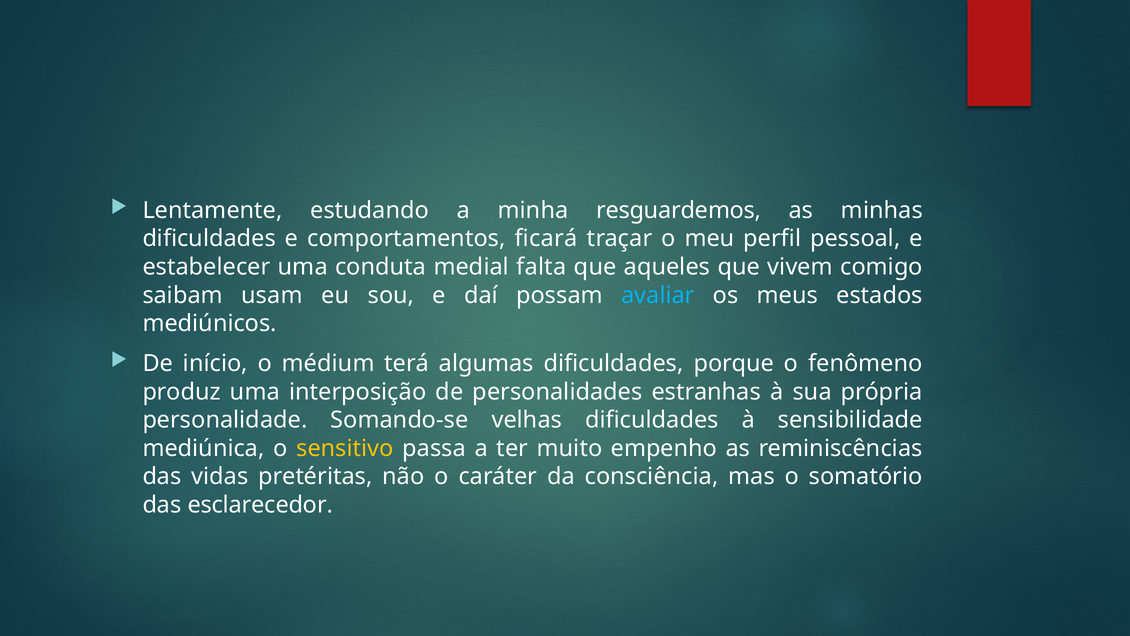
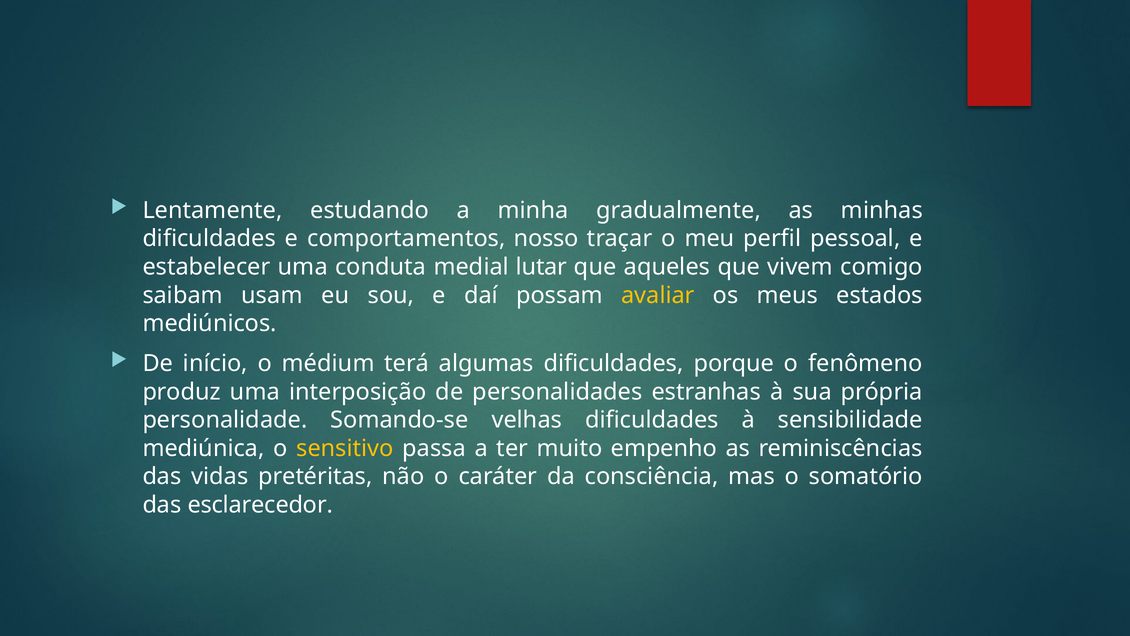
resguardemos: resguardemos -> gradualmente
ficará: ficará -> nosso
falta: falta -> lutar
avaliar colour: light blue -> yellow
